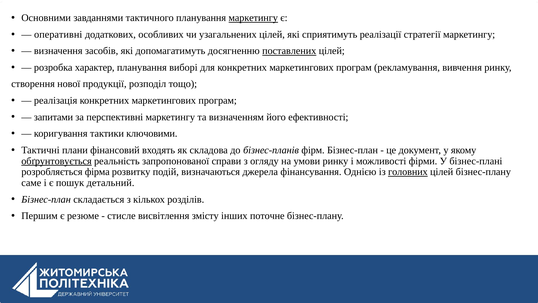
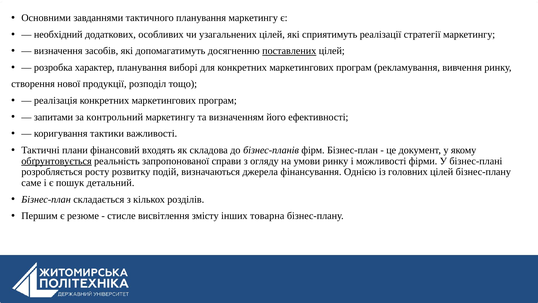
маркетингу at (253, 18) underline: present -> none
оперативні: оперативні -> необхідний
перспективні: перспективні -> контрольний
ключовими: ключовими -> важливості
фірма: фірма -> росту
головних underline: present -> none
поточне: поточне -> товарна
